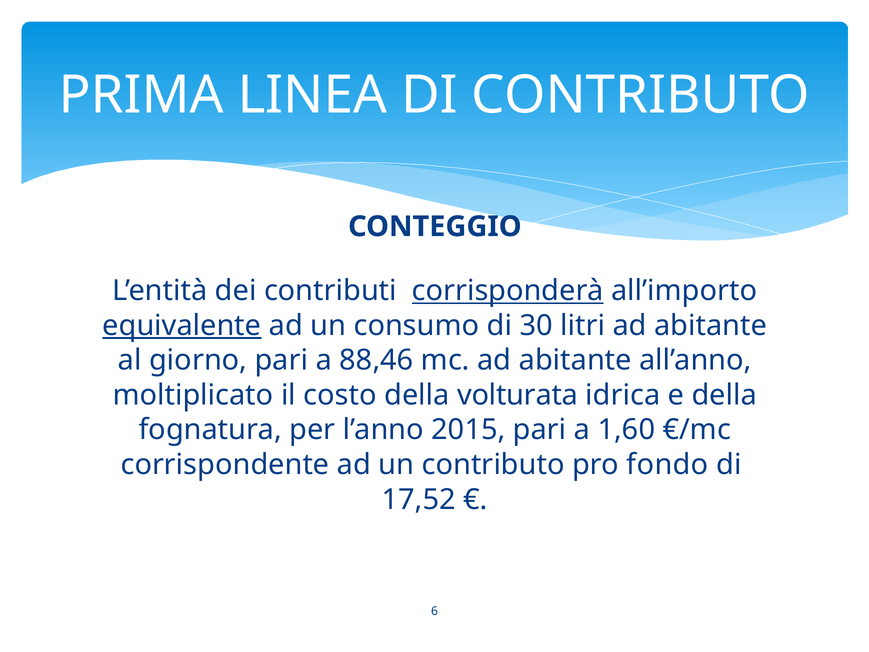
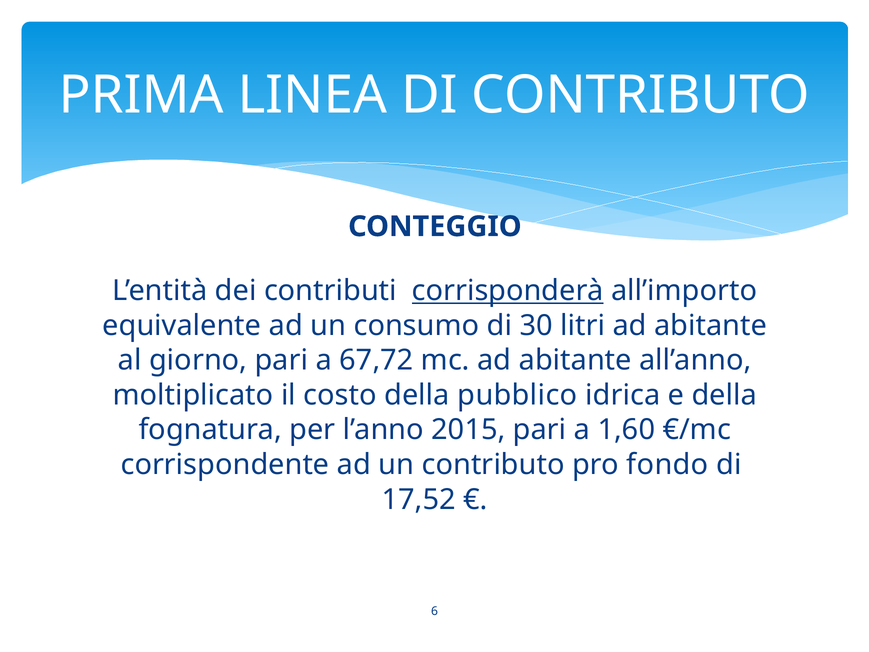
equivalente underline: present -> none
88,46: 88,46 -> 67,72
volturata: volturata -> pubblico
